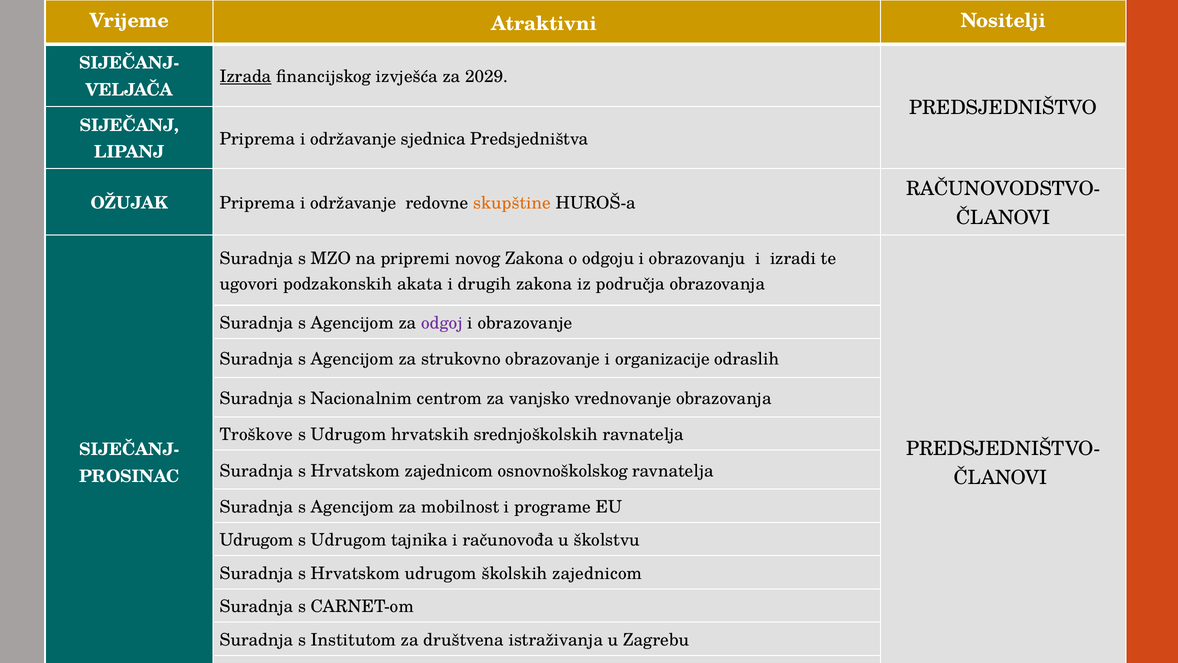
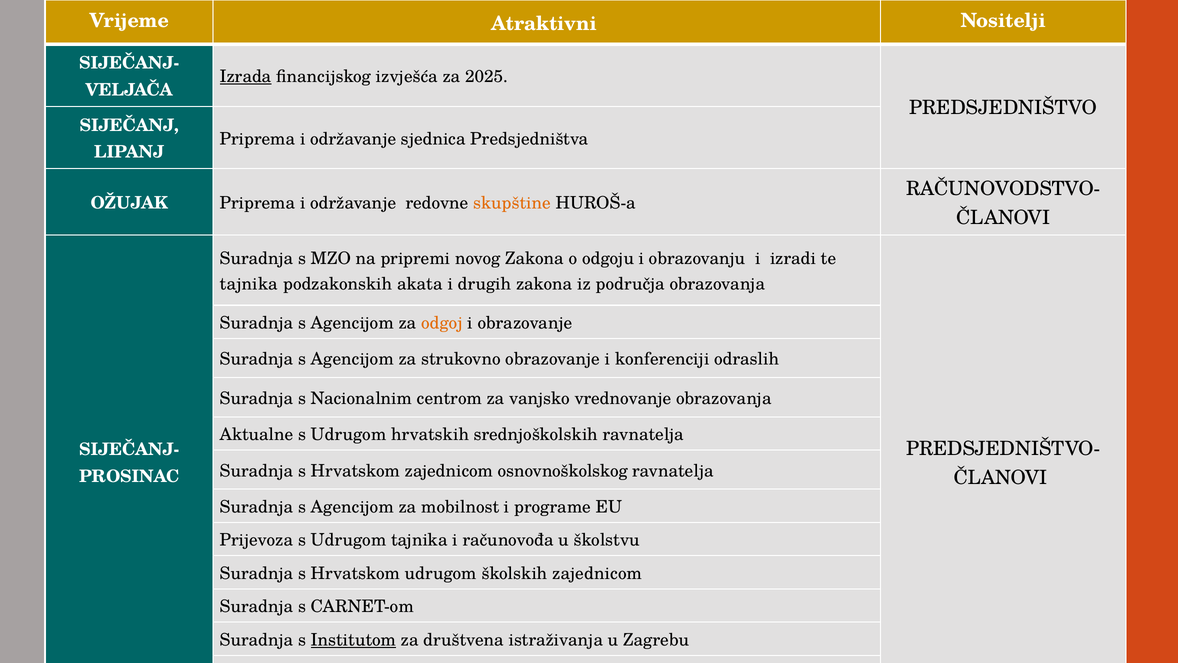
2029: 2029 -> 2025
ugovori at (249, 284): ugovori -> tajnika
odgoj colour: purple -> orange
organizacije: organizacije -> konferenciji
Troškove: Troškove -> Aktualne
Udrugom at (257, 540): Udrugom -> Prijevoza
Institutom underline: none -> present
